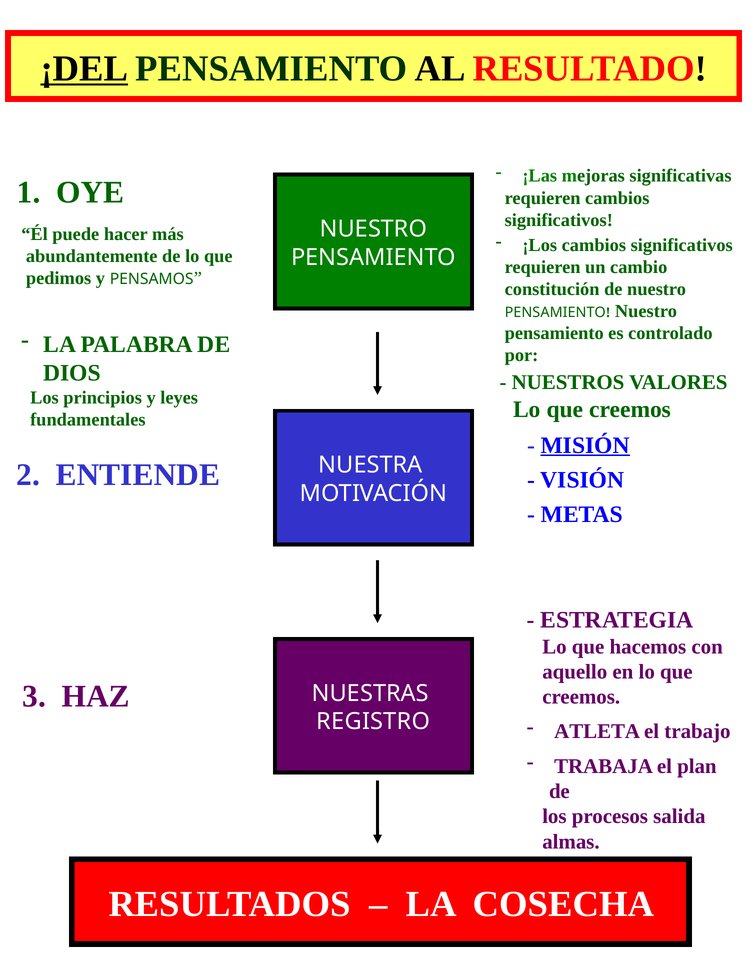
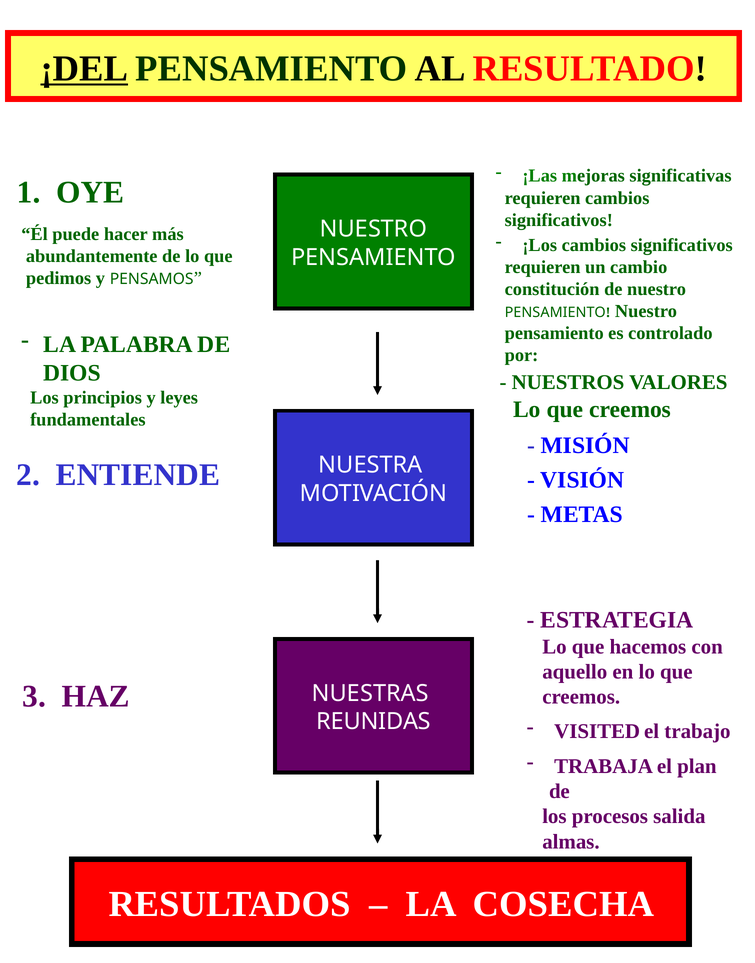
MISIÓN underline: present -> none
REGISTRO: REGISTRO -> REUNIDAS
ATLETA: ATLETA -> VISITED
